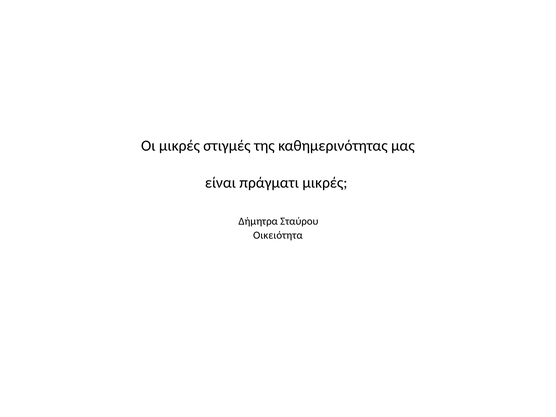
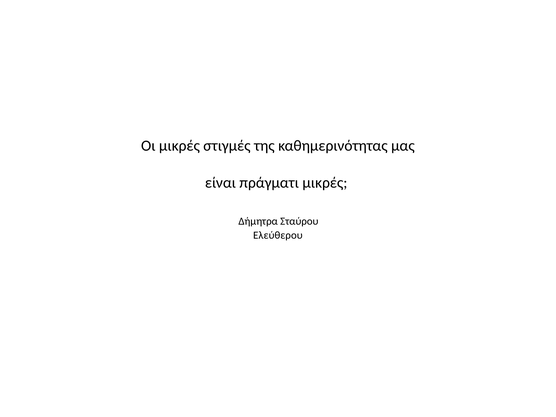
Οικειότητα: Οικειότητα -> Ελεύθερου
